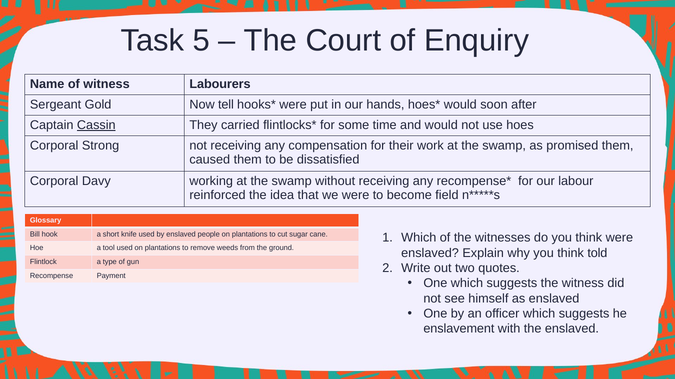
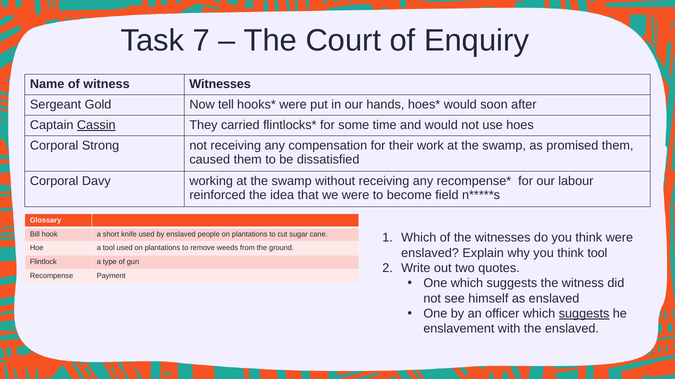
5: 5 -> 7
witness Labourers: Labourers -> Witnesses
think told: told -> tool
suggests at (584, 314) underline: none -> present
